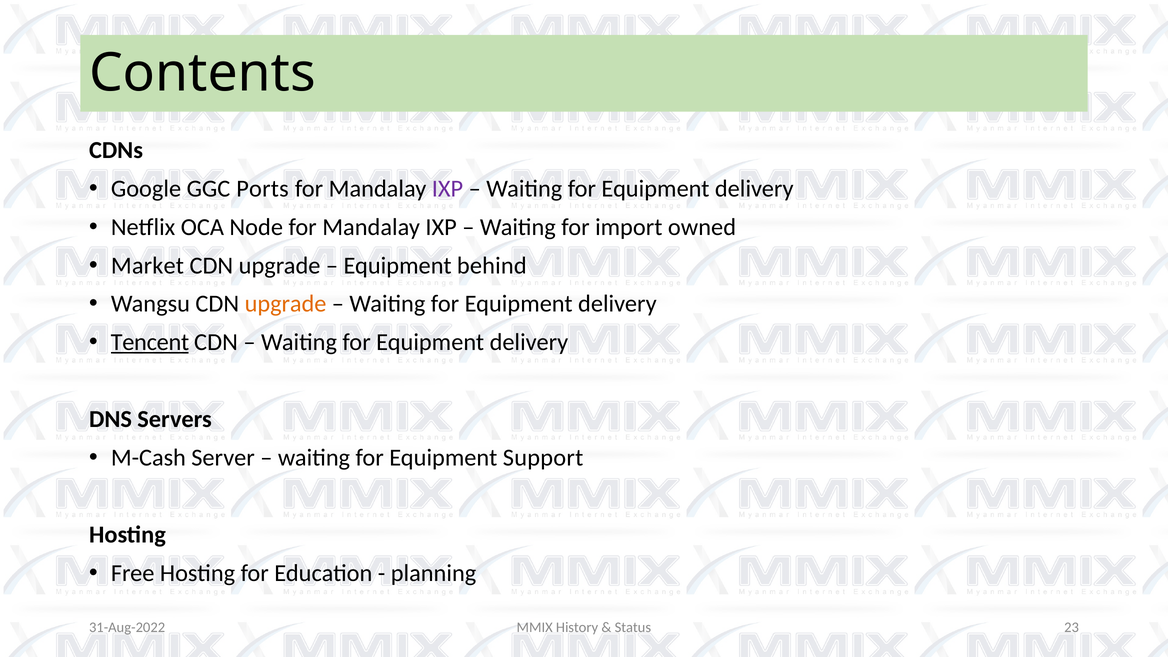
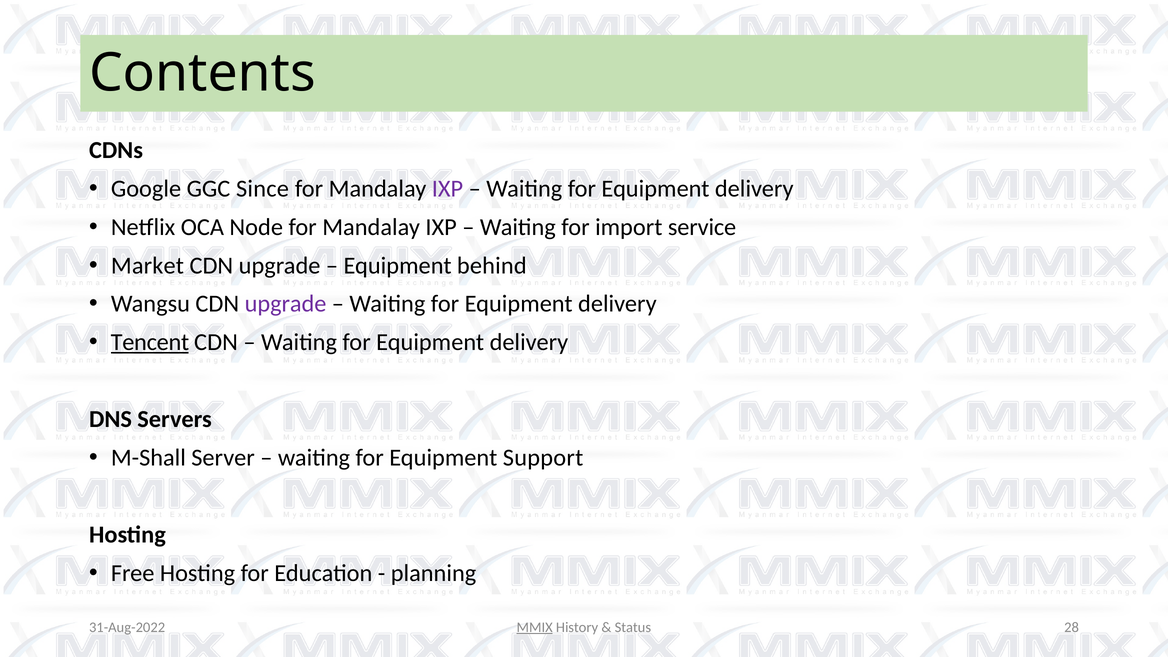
Ports: Ports -> Since
owned: owned -> service
upgrade at (286, 304) colour: orange -> purple
M-Cash: M-Cash -> M-Shall
MMIX underline: none -> present
23: 23 -> 28
